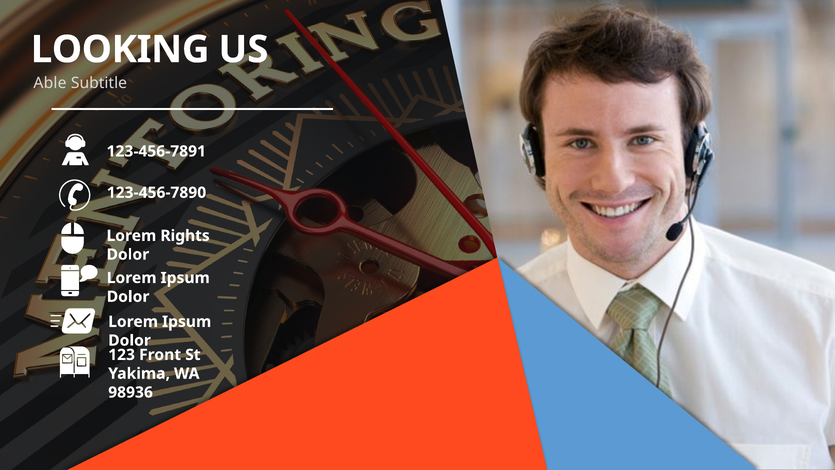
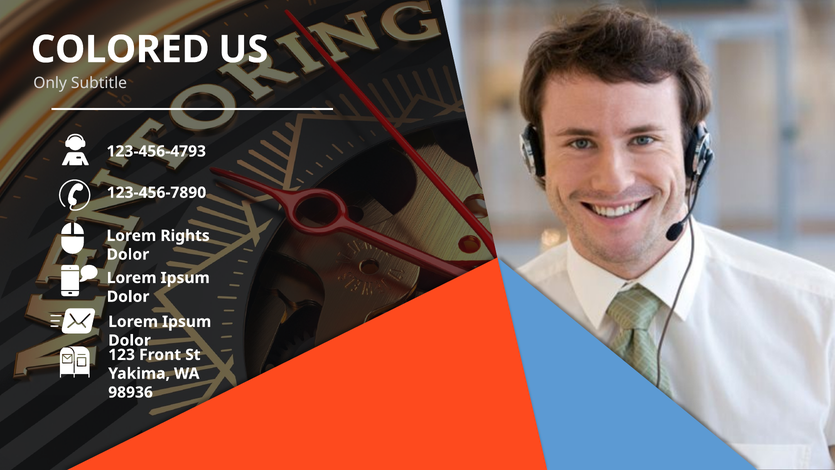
LOOKING: LOOKING -> COLORED
Able: Able -> Only
123-456-7891: 123-456-7891 -> 123-456-4793
